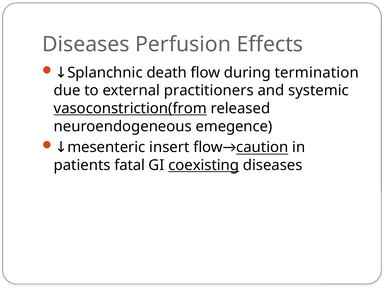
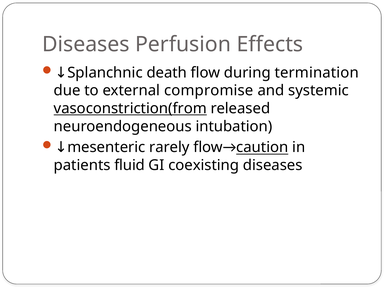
practitioners: practitioners -> compromise
emegence: emegence -> intubation
insert: insert -> rarely
fatal: fatal -> fluid
coexisting underline: present -> none
